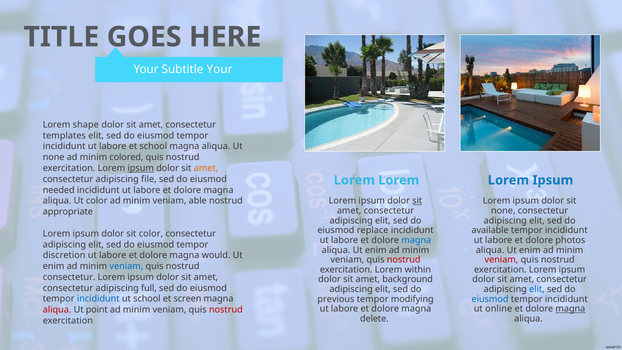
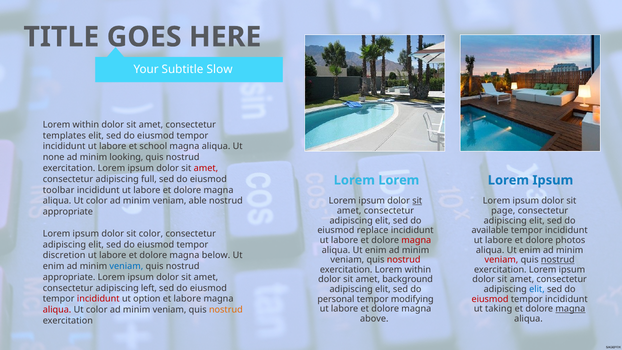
Subtitle Your: Your -> Slow
shape at (86, 125): shape -> within
colored: colored -> looking
ipsum at (141, 168) underline: present -> none
amet at (206, 168) colour: orange -> red
file: file -> full
needed: needed -> toolbar
none at (503, 211): none -> page
magna at (416, 240) colour: blue -> red
would: would -> below
nostrud at (558, 260) underline: none -> present
consectetur at (69, 277): consectetur -> appropriate
full: full -> left
incididunt at (98, 299) colour: blue -> red
ut school: school -> option
et screen: screen -> labore
previous: previous -> personal
eiusmod at (490, 299) colour: blue -> red
online: online -> taking
point at (97, 310): point -> color
nostrud at (226, 310) colour: red -> orange
delete: delete -> above
